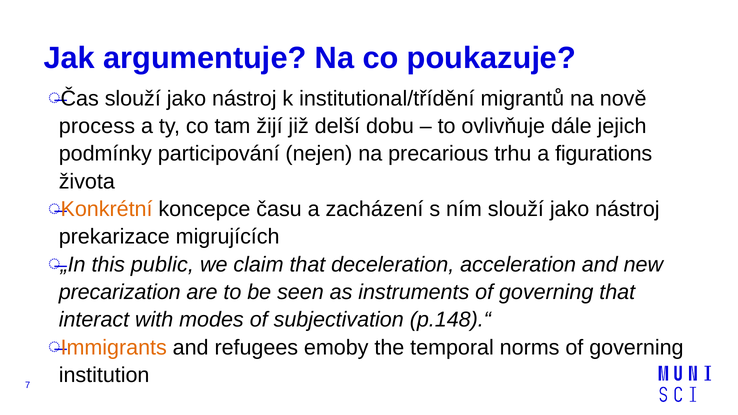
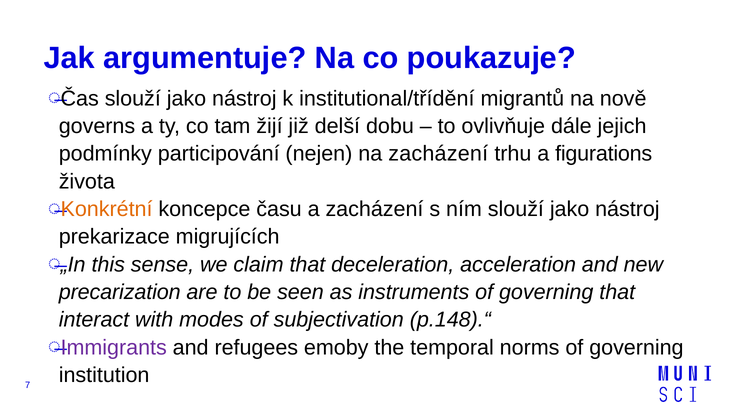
process: process -> governs
na precarious: precarious -> zacházení
public: public -> sense
Immigrants colour: orange -> purple
